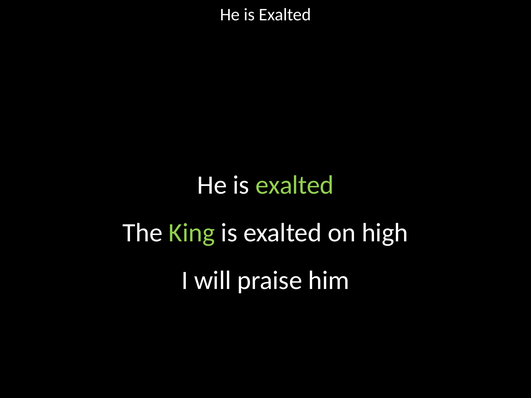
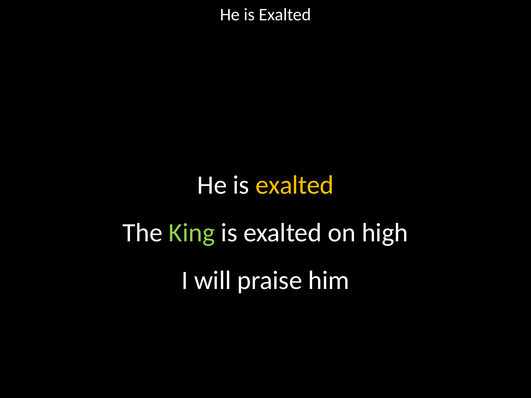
exalted at (295, 185) colour: light green -> yellow
